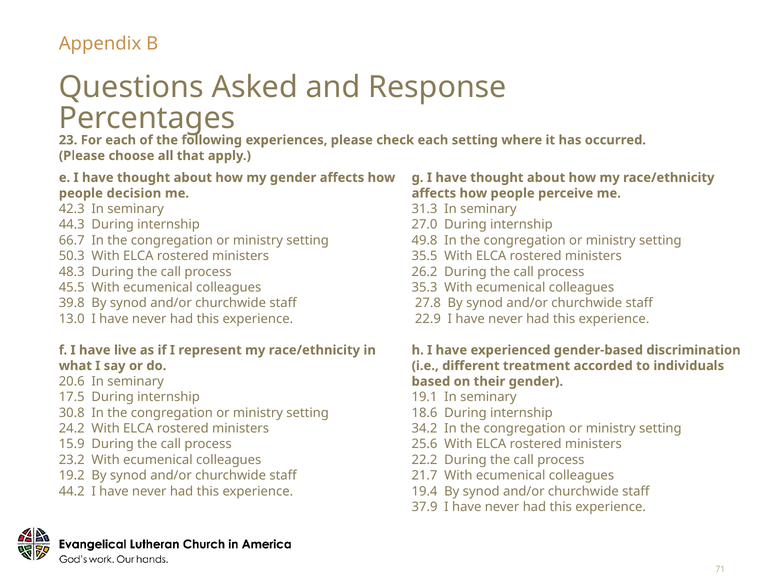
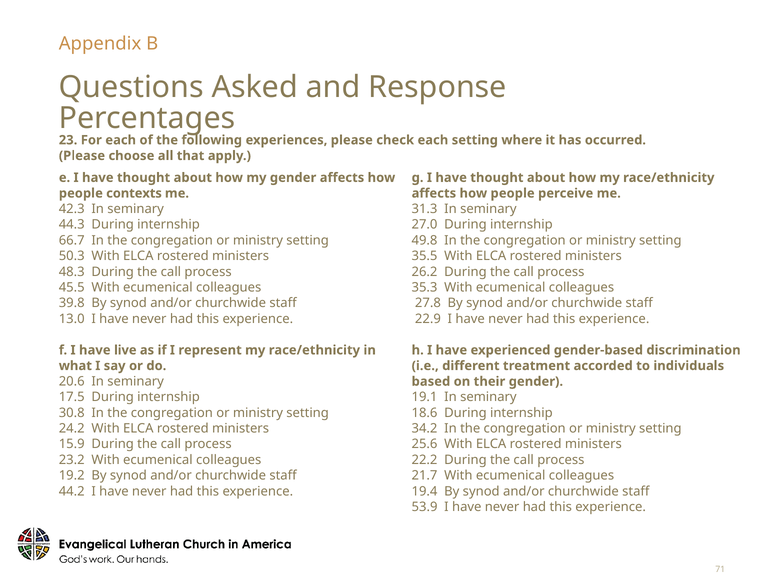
decision: decision -> contexts
37.9: 37.9 -> 53.9
